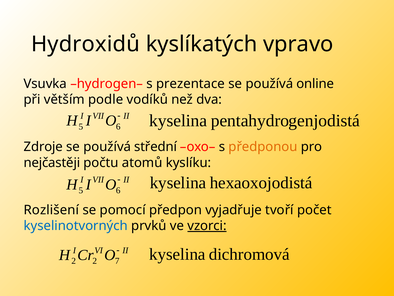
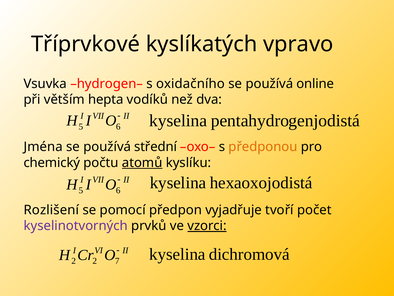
Hydroxidů: Hydroxidů -> Tříprvkové
prezentace: prezentace -> oxidačního
podle: podle -> hepta
Zdroje: Zdroje -> Jména
nejčastěji: nejčastěji -> chemický
atomů underline: none -> present
kyselinotvorných colour: blue -> purple
